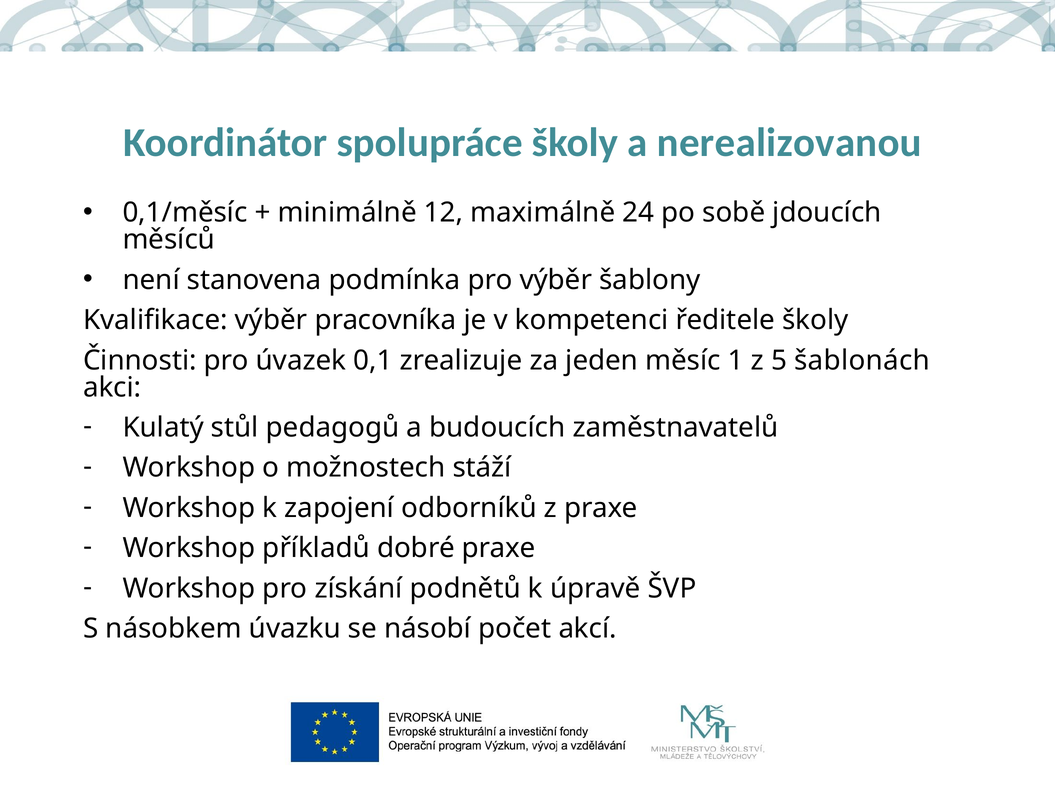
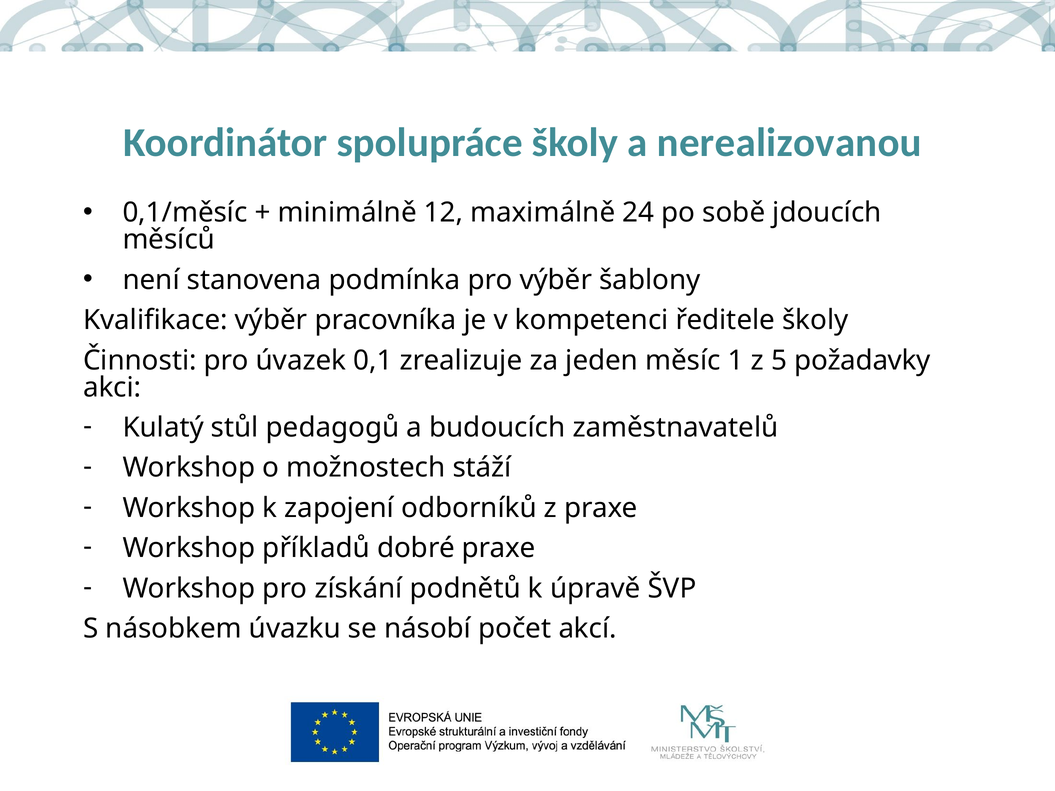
šablonách: šablonách -> požadavky
